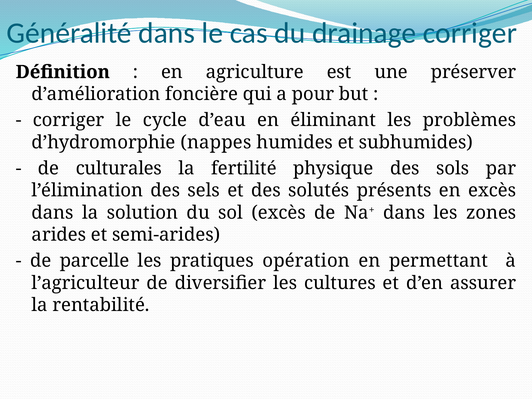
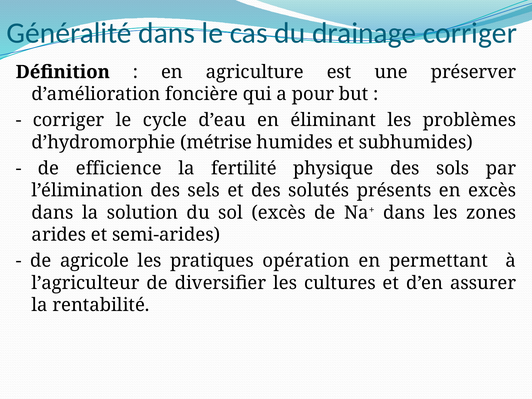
nappes: nappes -> métrise
culturales: culturales -> efficience
parcelle: parcelle -> agricole
